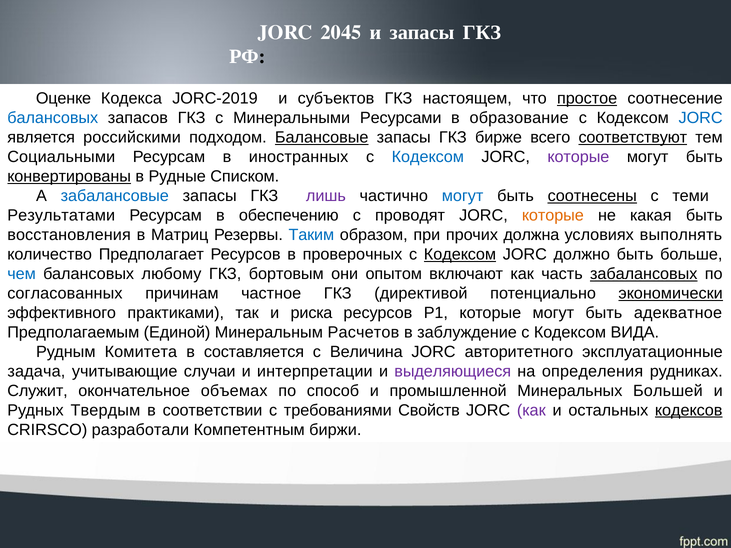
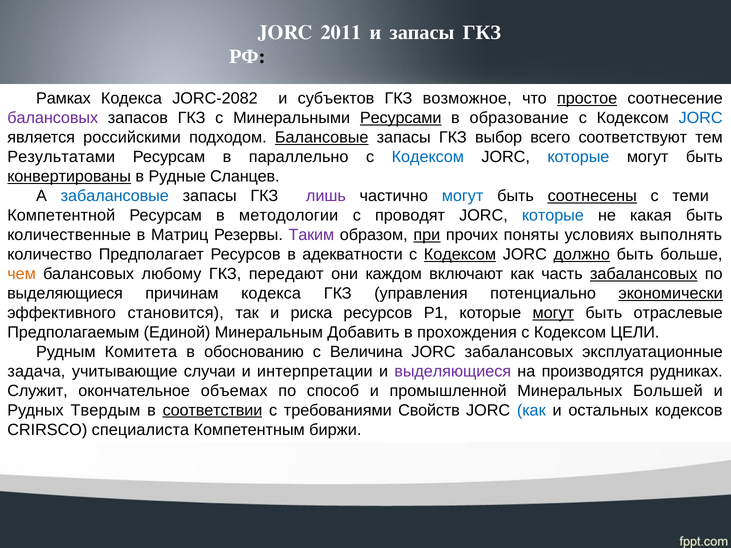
2045: 2045 -> 2011
Оценке: Оценке -> Рамках
JORC-2019: JORC-2019 -> JORC-2082
настоящем: настоящем -> возможное
балансовых at (53, 118) colour: blue -> purple
Ресурсами underline: none -> present
бирже: бирже -> выбор
соответствуют underline: present -> none
Социальными: Социальными -> Результатами
иностранных: иностранных -> параллельно
которые at (578, 157) colour: purple -> blue
Списком: Списком -> Сланцев
Результатами: Результатами -> Компетентной
обеспечению: обеспечению -> методологии
которые at (553, 216) colour: orange -> blue
восстановления: восстановления -> количественные
Таким colour: blue -> purple
при underline: none -> present
должна: должна -> поняты
проверочных: проверочных -> адекватности
должно underline: none -> present
чем colour: blue -> orange
бортовым: бортовым -> передают
опытом: опытом -> каждом
согласованных at (65, 293): согласованных -> выделяющиеся
причинам частное: частное -> кодекса
директивой: директивой -> управления
практиками: практиками -> становится
могут at (553, 313) underline: none -> present
адекватное: адекватное -> отраслевые
Расчетов: Расчетов -> Добавить
заблуждение: заблуждение -> прохождения
ВИДА: ВИДА -> ЦЕЛИ
составляется: составляется -> обоснованию
JORC авторитетного: авторитетного -> забалансовых
определения: определения -> производятся
соответствии underline: none -> present
как at (531, 410) colour: purple -> blue
кодексов underline: present -> none
разработали: разработали -> специалиста
